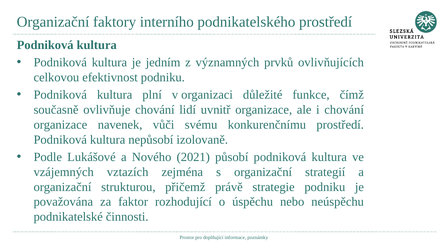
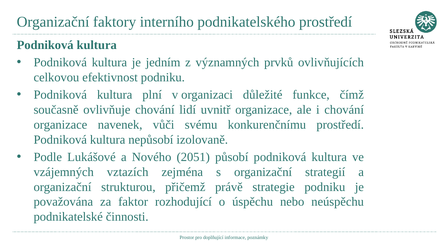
2021: 2021 -> 2051
